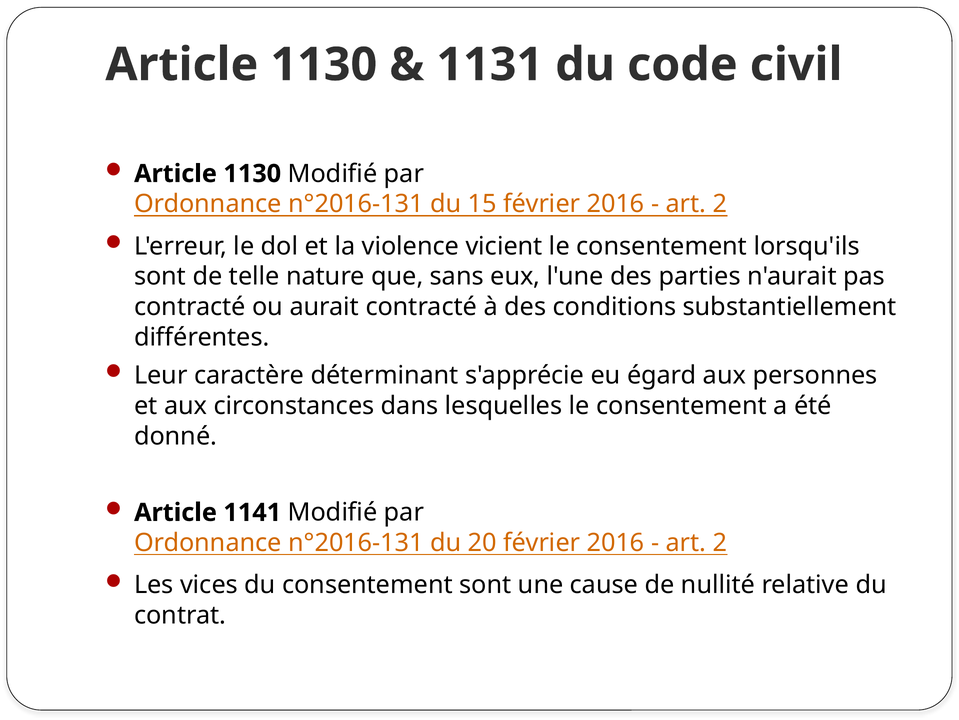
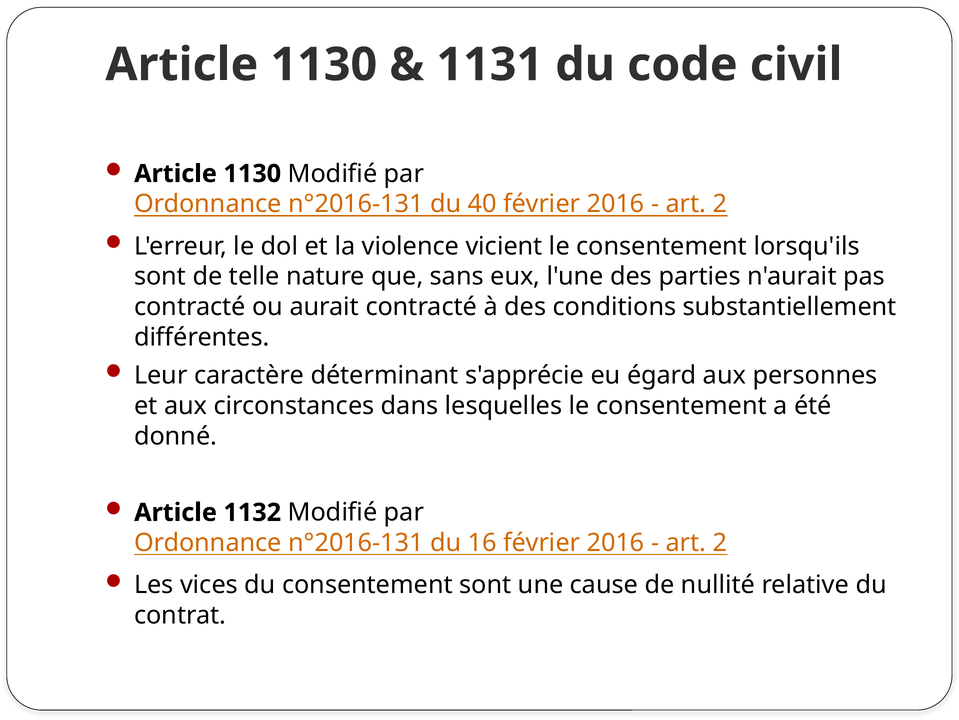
15: 15 -> 40
1141: 1141 -> 1132
20: 20 -> 16
